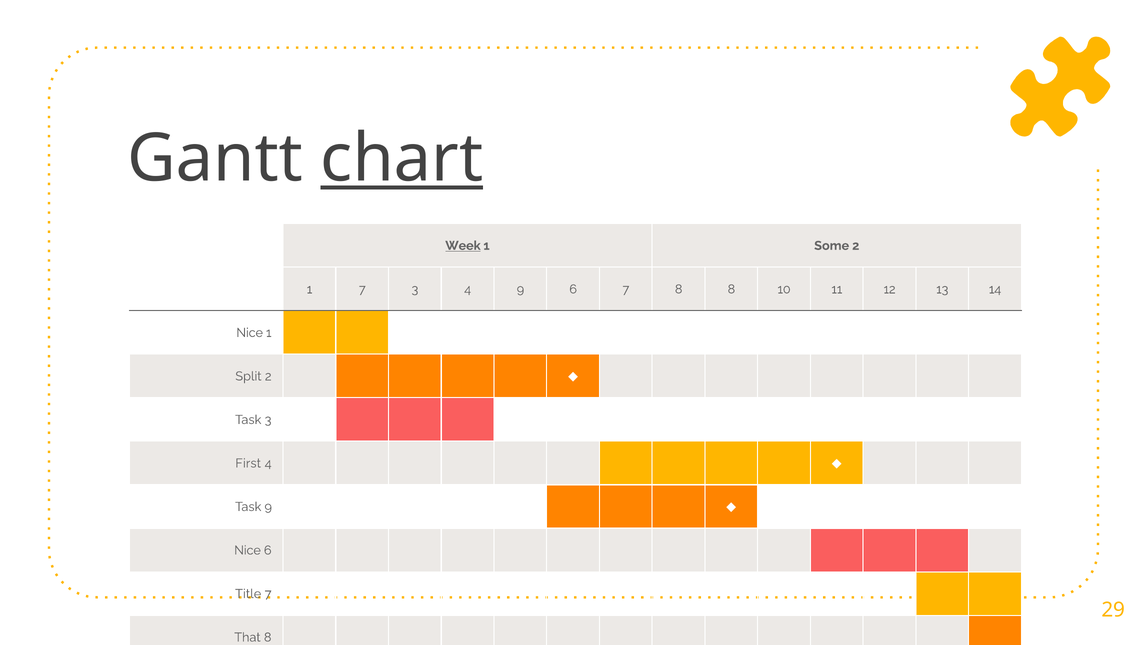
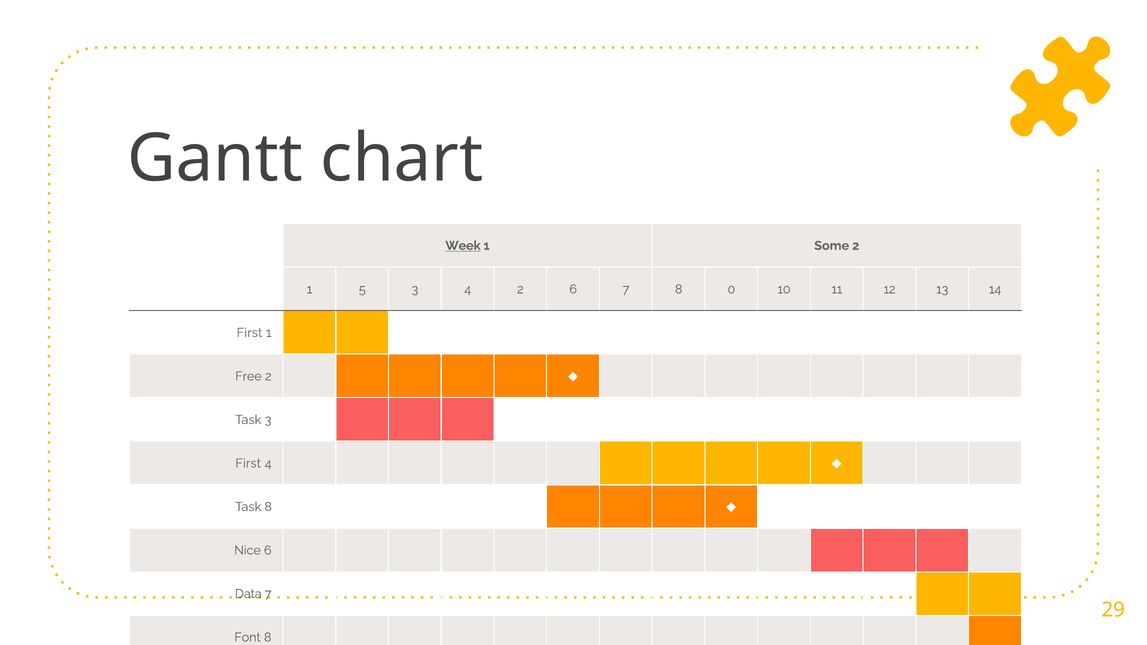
chart underline: present -> none
1 7: 7 -> 5
4 9: 9 -> 2
8 8: 8 -> 0
Nice at (250, 333): Nice -> First
Split: Split -> Free
Task 9: 9 -> 8
Title: Title -> Data
That: That -> Font
